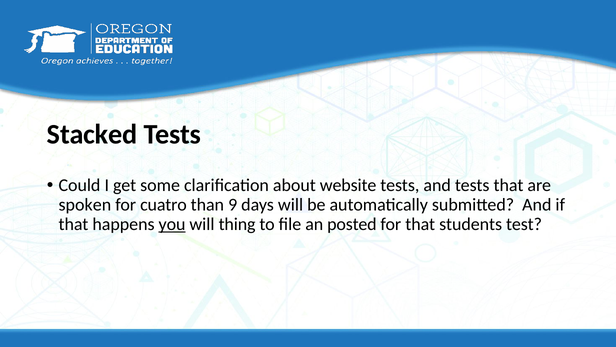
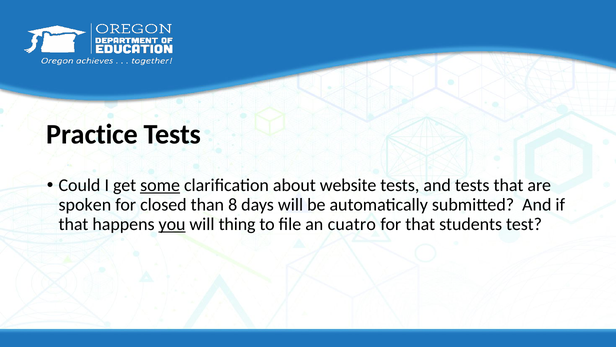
Stacked: Stacked -> Practice
some underline: none -> present
cuatro: cuatro -> closed
9: 9 -> 8
posted: posted -> cuatro
